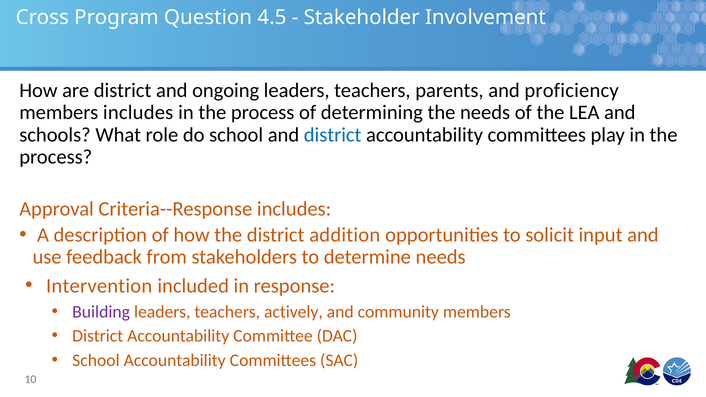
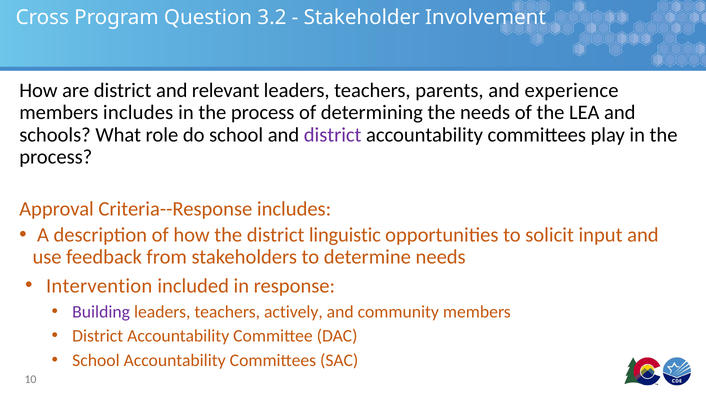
4.5: 4.5 -> 3.2
ongoing: ongoing -> relevant
proficiency: proficiency -> experience
district at (333, 135) colour: blue -> purple
addition: addition -> linguistic
